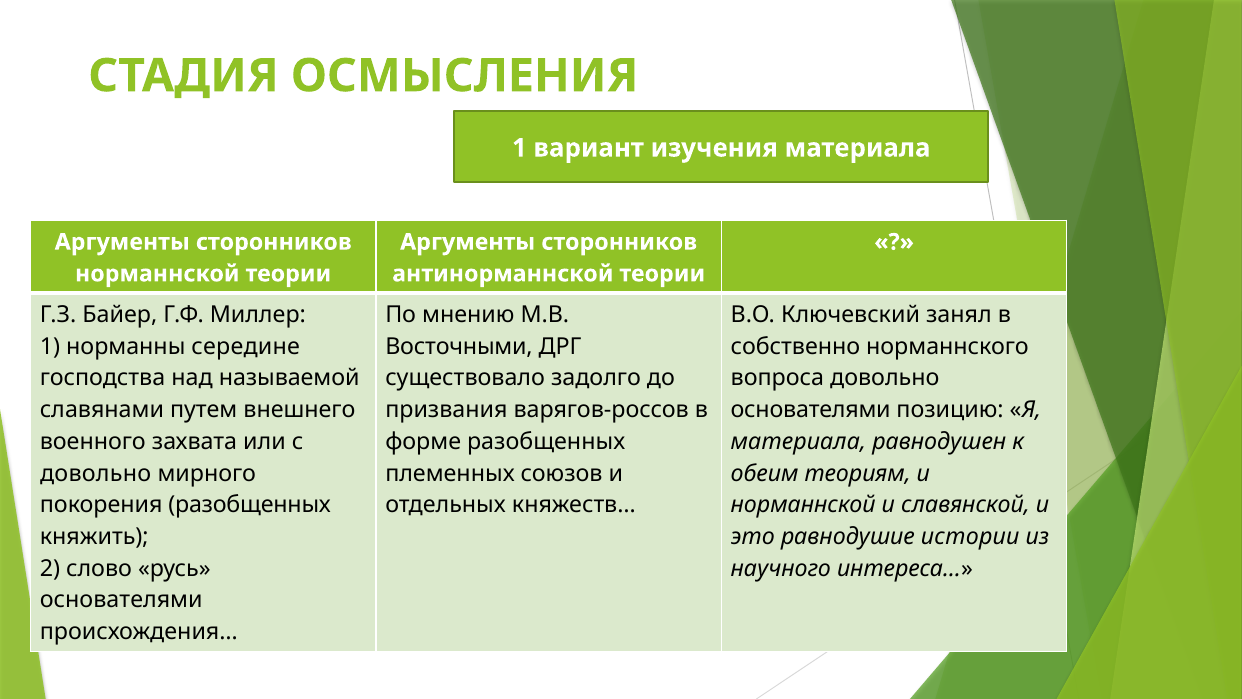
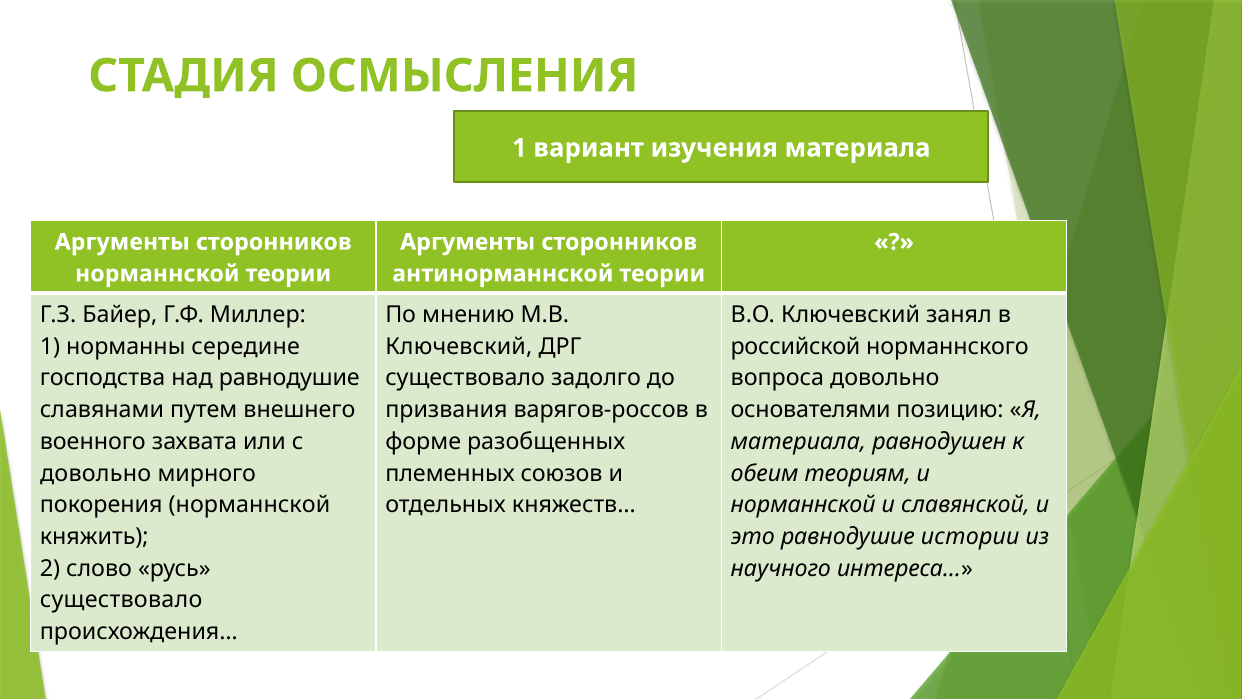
Восточными at (459, 346): Восточными -> Ключевский
собственно: собственно -> российской
над называемой: называемой -> равнодушие
покорения разобщенных: разобщенных -> норманнской
основателями at (121, 600): основателями -> существовало
